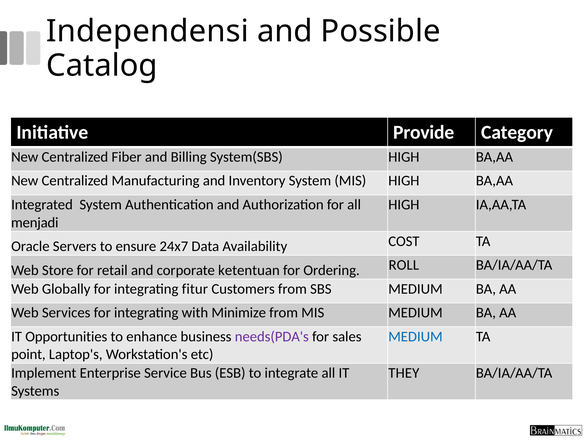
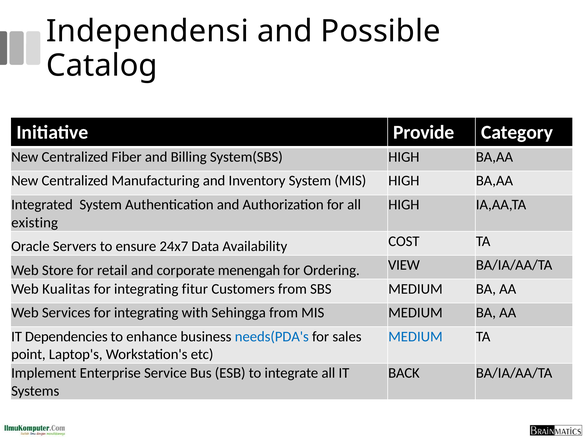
menjadi: menjadi -> existing
ketentuan: ketentuan -> menengah
ROLL: ROLL -> VIEW
Globally: Globally -> Kualitas
Minimize: Minimize -> Sehingga
Opportunities: Opportunities -> Dependencies
needs(PDA's colour: purple -> blue
THEY: THEY -> BACK
